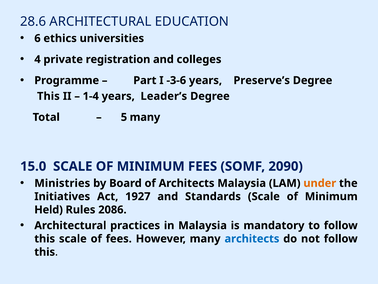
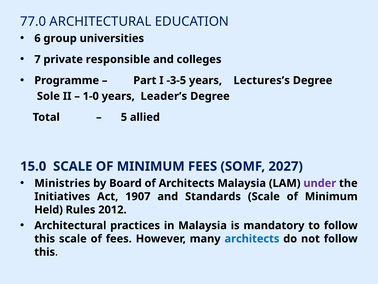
28.6: 28.6 -> 77.0
ethics: ethics -> group
4: 4 -> 7
registration: registration -> responsible
-3-6: -3-6 -> -3-5
Preserve’s: Preserve’s -> Lectures’s
This at (48, 96): This -> Sole
1-4: 1-4 -> 1-0
5 many: many -> allied
2090: 2090 -> 2027
under colour: orange -> purple
1927: 1927 -> 1907
2086: 2086 -> 2012
